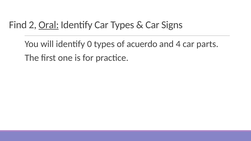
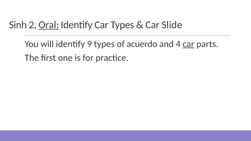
Find: Find -> Sinh
Signs: Signs -> Slide
0: 0 -> 9
car at (189, 44) underline: none -> present
